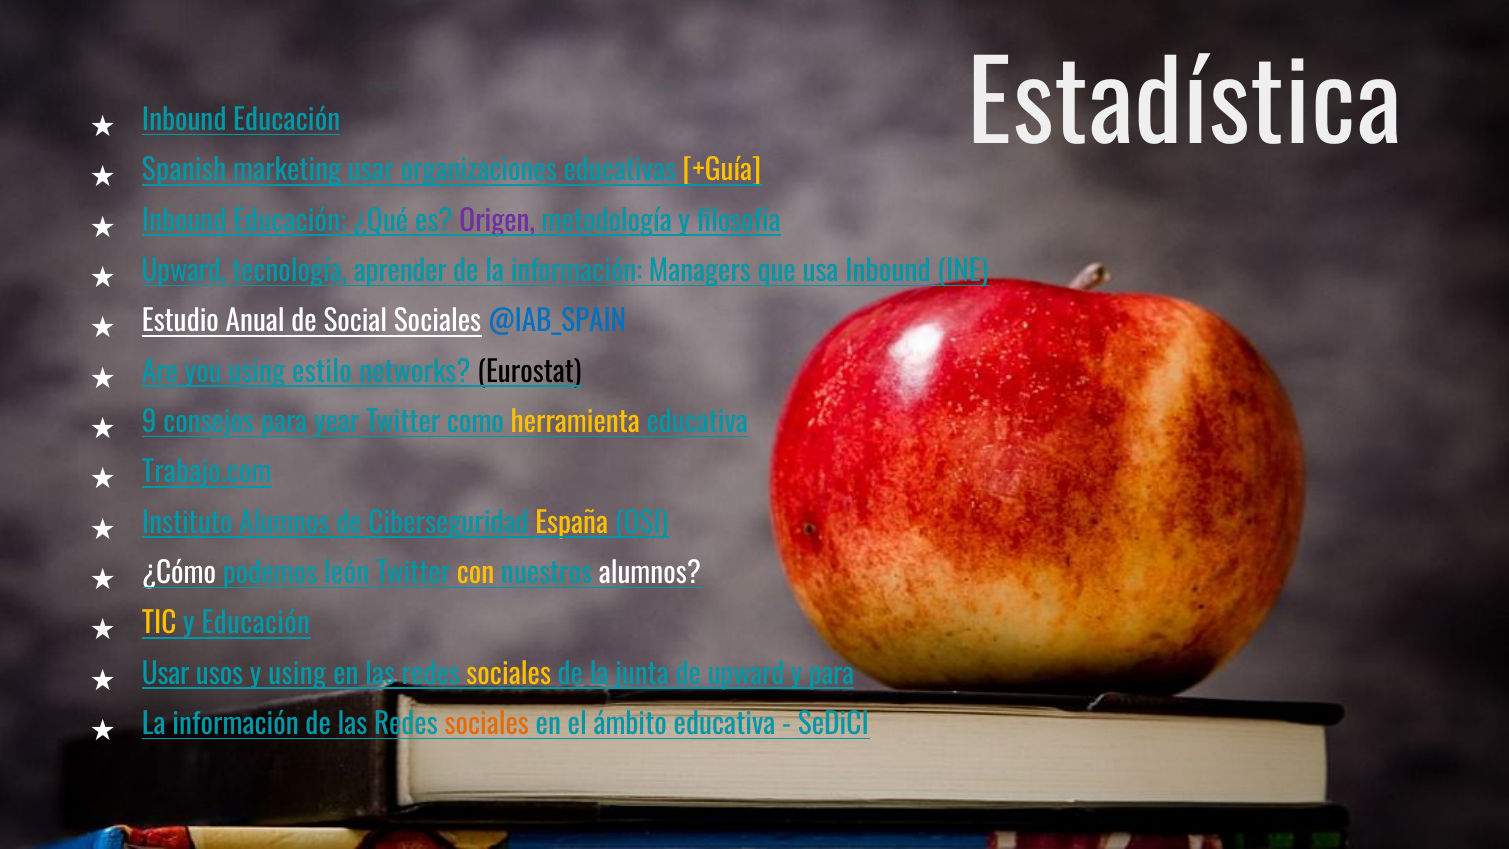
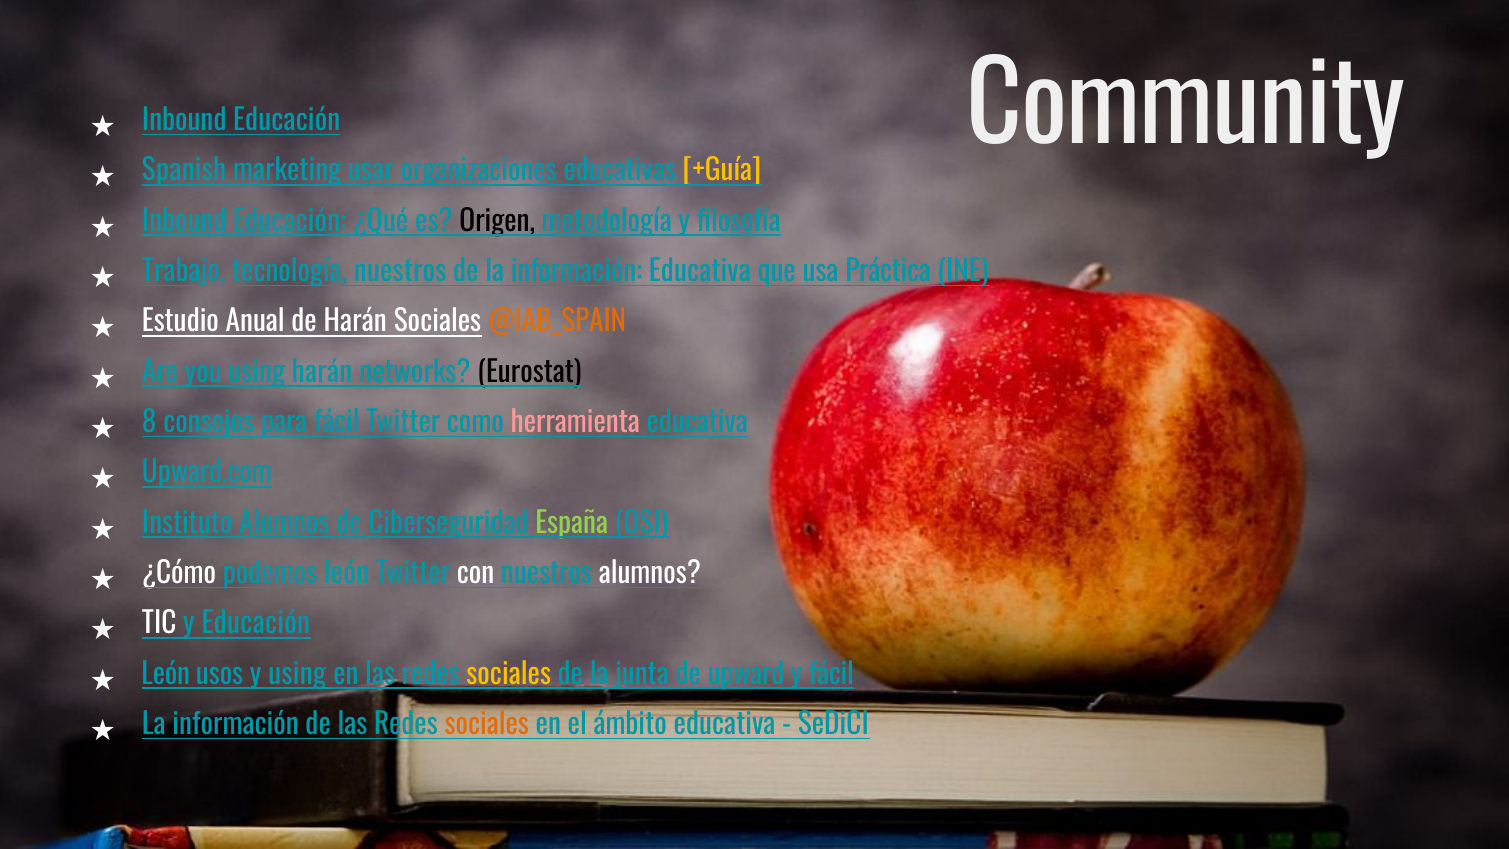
Estadística: Estadística -> Community
Origen colour: purple -> black
Upward at (184, 272): Upward -> Trabajo
tecnología aprender: aprender -> nuestros
información Managers: Managers -> Educativa
usa Inbound: Inbound -> Práctica
de Social: Social -> Harán
@IAB_SPAIN colour: blue -> orange
using estilo: estilo -> harán
9: 9 -> 8
para year: year -> fácil
herramienta colour: yellow -> pink
Trabajo.com: Trabajo.com -> Upward.com
España colour: yellow -> light green
con colour: yellow -> white
TIC colour: yellow -> white
Usar at (166, 674): Usar -> León
y para: para -> fácil
